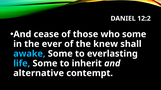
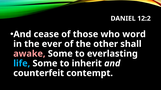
who some: some -> word
knew: knew -> other
awake colour: light blue -> pink
alternative: alternative -> counterfeit
